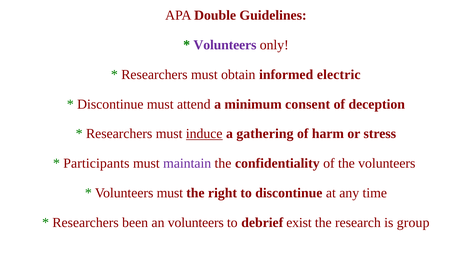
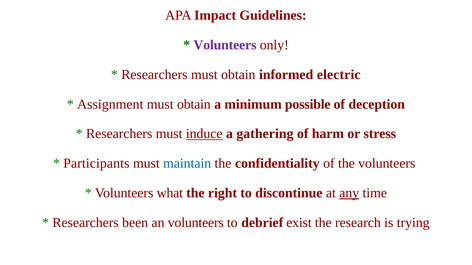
Double: Double -> Impact
Discontinue at (110, 104): Discontinue -> Assignment
attend at (194, 104): attend -> obtain
consent: consent -> possible
maintain colour: purple -> blue
Volunteers must: must -> what
any underline: none -> present
group: group -> trying
